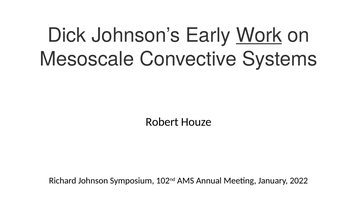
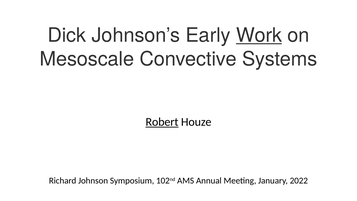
Robert underline: none -> present
